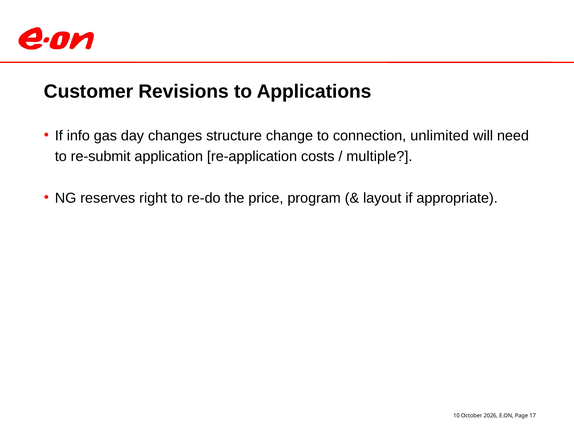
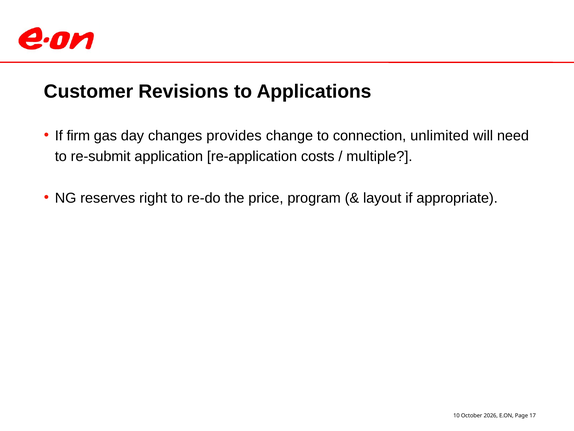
info: info -> firm
structure: structure -> provides
